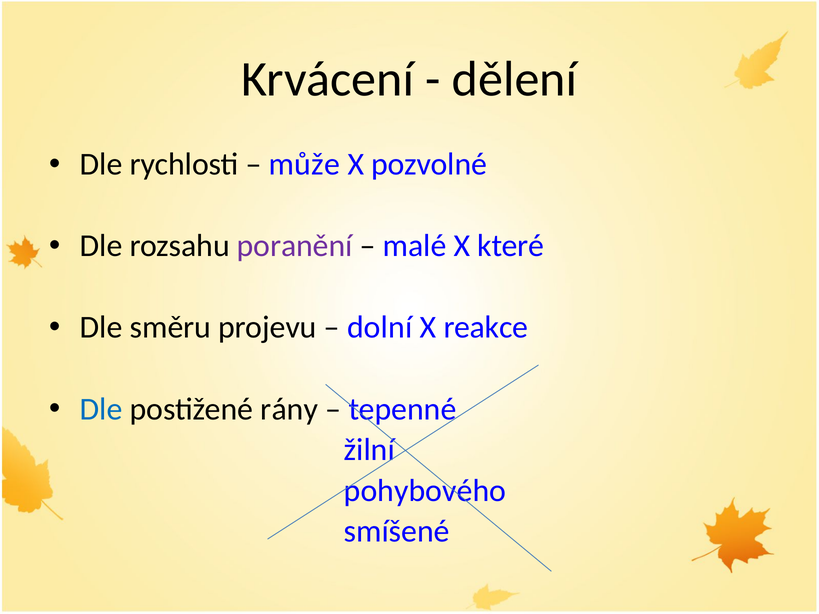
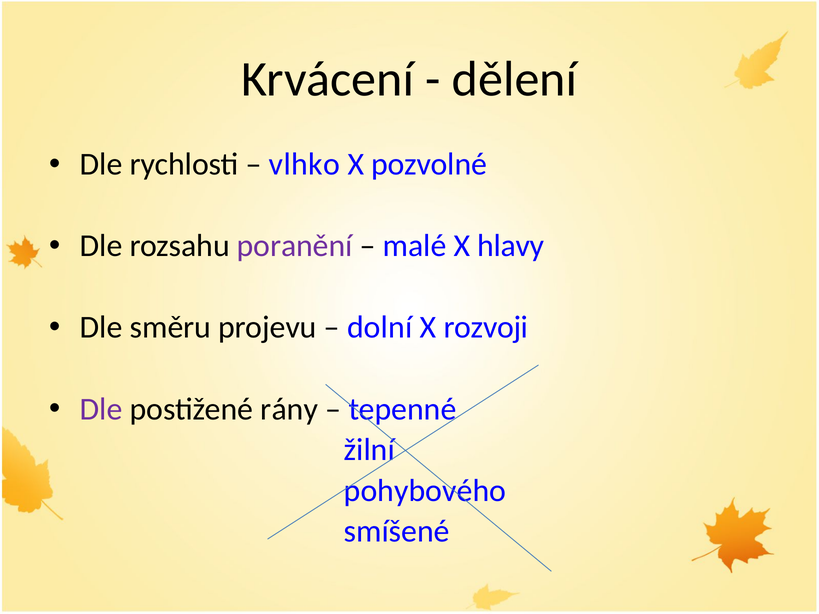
může: může -> vlhko
které: které -> hlavy
reakce: reakce -> rozvoji
Dle at (101, 409) colour: blue -> purple
